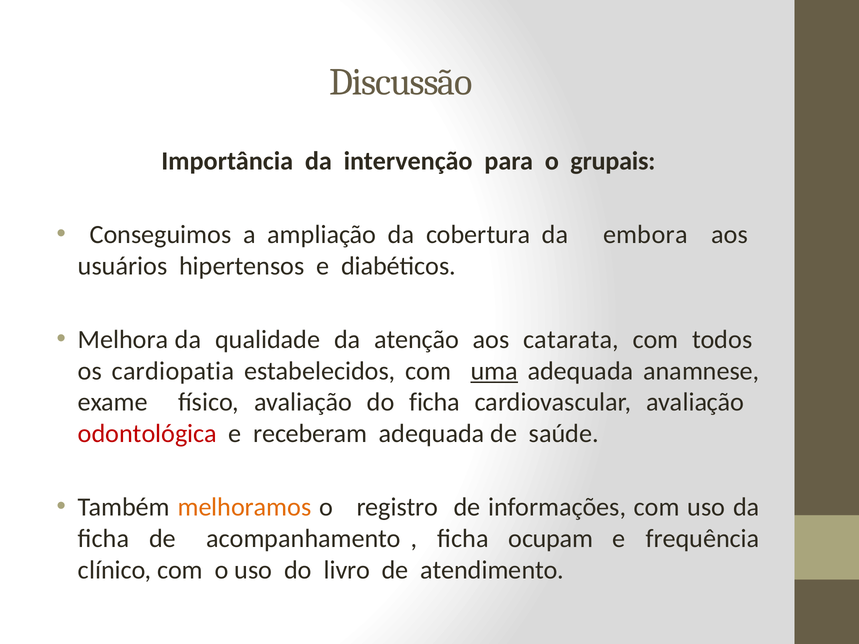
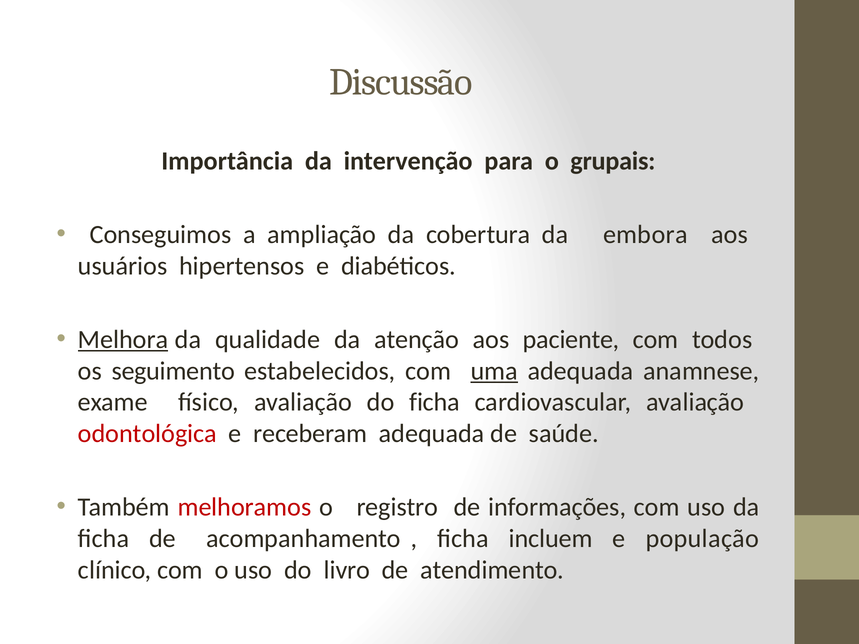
Melhora underline: none -> present
catarata: catarata -> paciente
cardiopatia: cardiopatia -> seguimento
melhoramos colour: orange -> red
ocupam: ocupam -> incluem
frequência: frequência -> população
